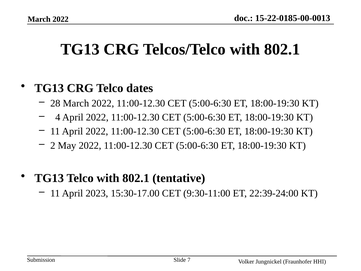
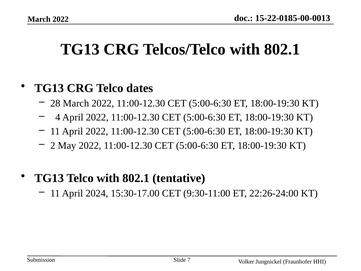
2023: 2023 -> 2024
22:39-24:00: 22:39-24:00 -> 22:26-24:00
